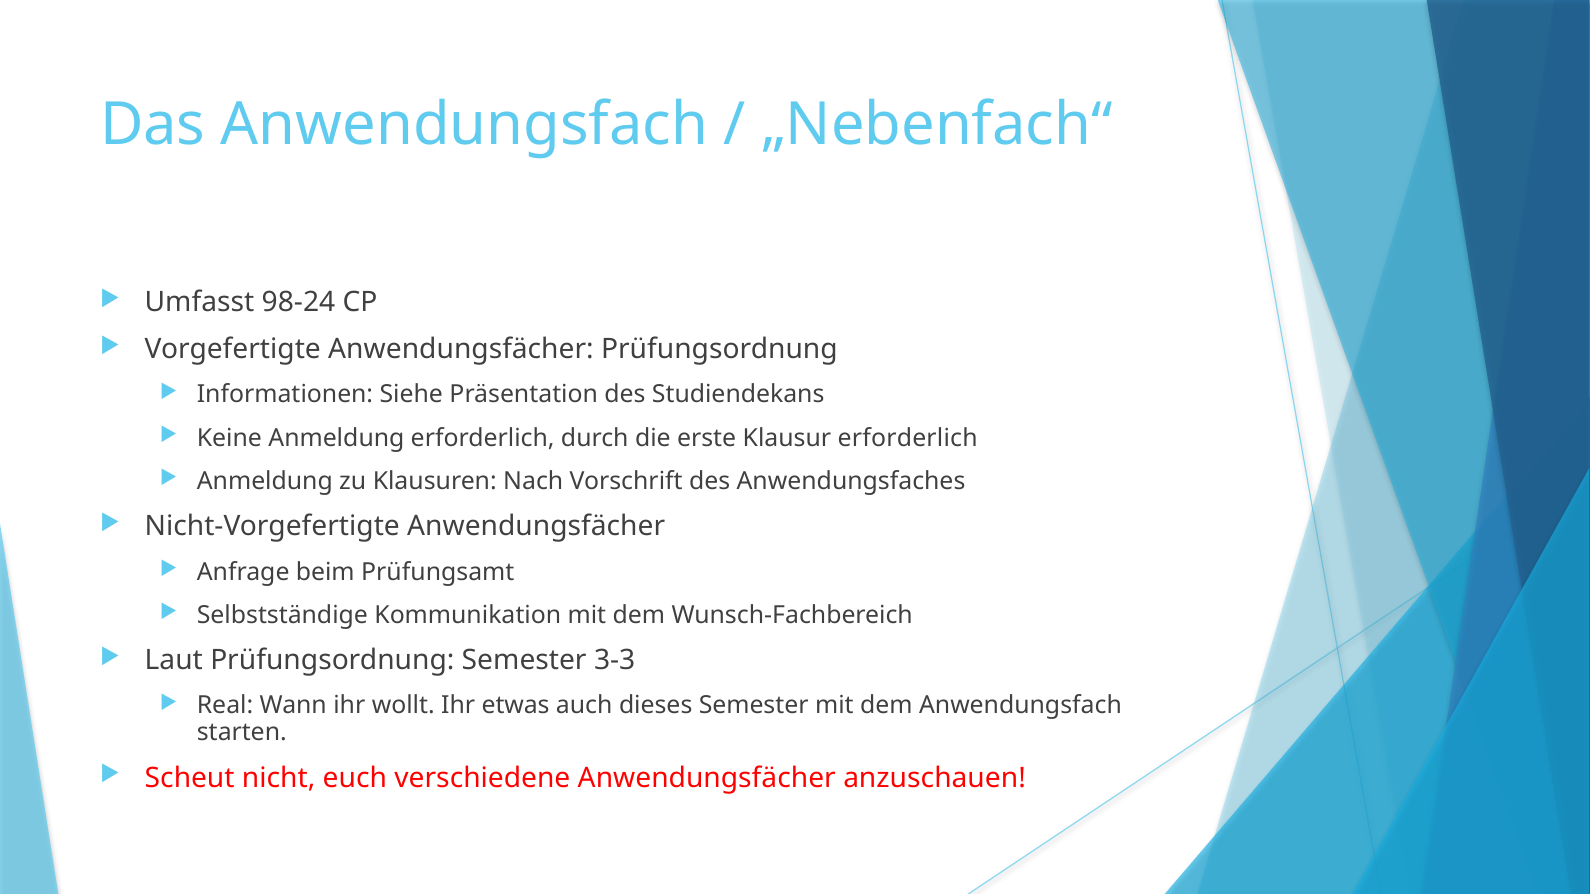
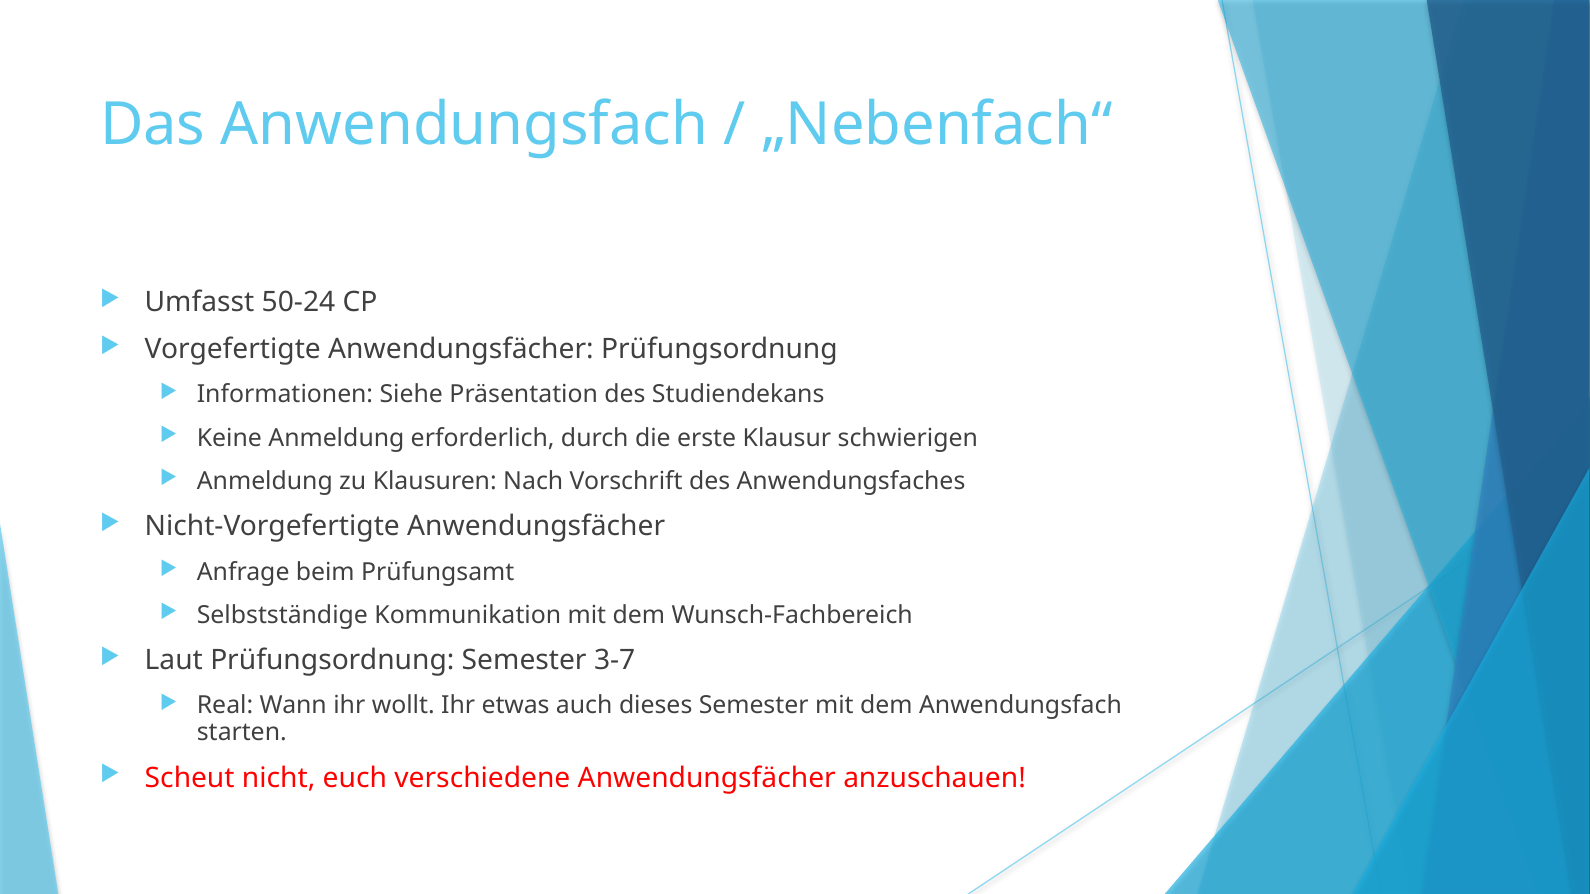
98-24: 98-24 -> 50-24
Klausur erforderlich: erforderlich -> schwierigen
3-3: 3-3 -> 3-7
